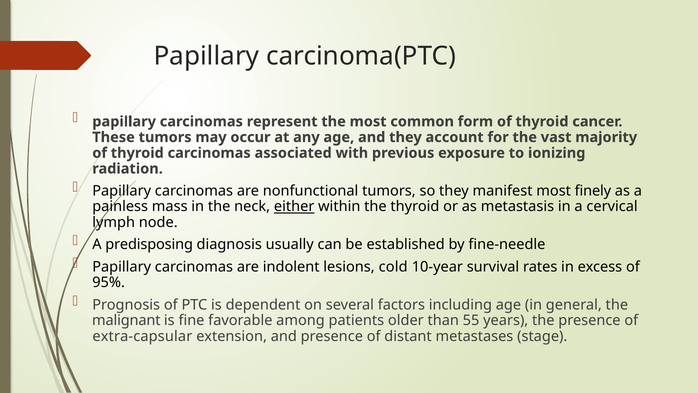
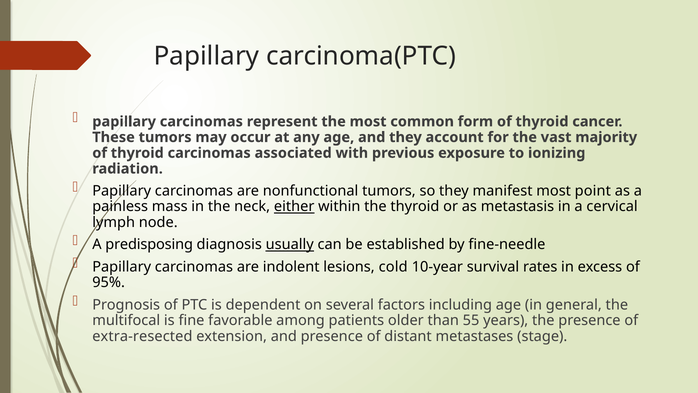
finely: finely -> point
usually underline: none -> present
malignant: malignant -> multifocal
extra-capsular: extra-capsular -> extra-resected
